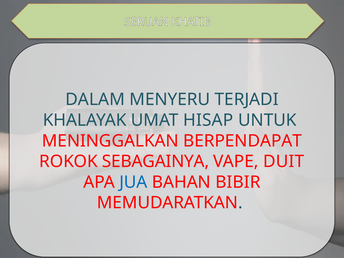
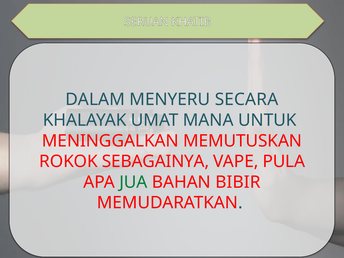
TERJADI: TERJADI -> SECARA
HISAP: HISAP -> MANA
BERPENDAPAT: BERPENDAPAT -> MEMUTUSKAN
DUIT: DUIT -> PULA
JUA colour: blue -> green
